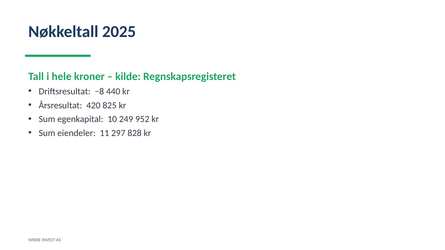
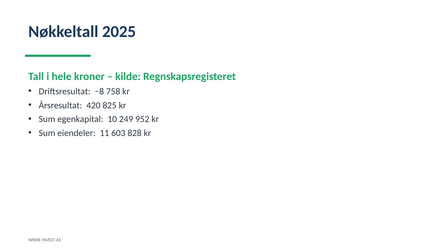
440: 440 -> 758
297: 297 -> 603
